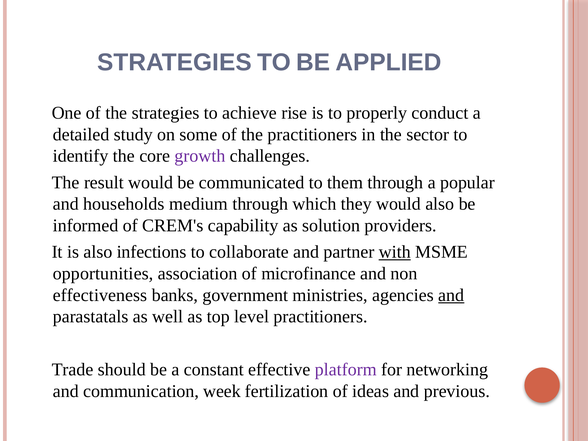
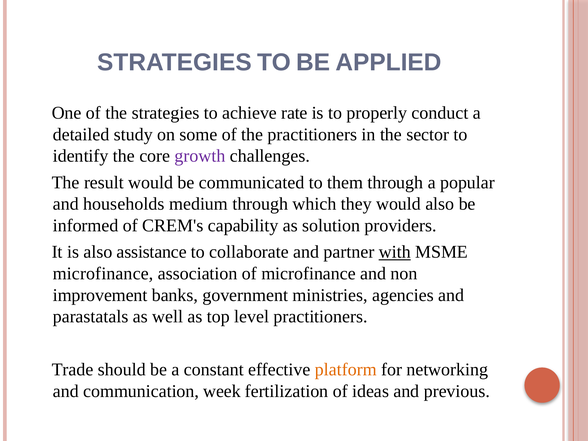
rise: rise -> rate
infections: infections -> assistance
opportunities at (103, 274): opportunities -> microfinance
effectiveness: effectiveness -> improvement
and at (451, 295) underline: present -> none
platform colour: purple -> orange
